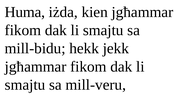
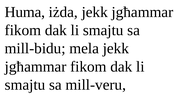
iżda kien: kien -> jekk
hekk: hekk -> mela
